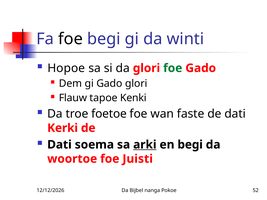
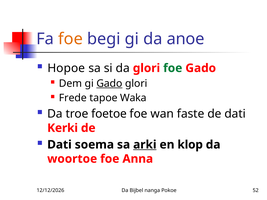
foe at (70, 39) colour: black -> orange
winti: winti -> anoe
Gado at (109, 84) underline: none -> present
Flauw: Flauw -> Frede
Kenki: Kenki -> Waka
en begi: begi -> klop
Juisti: Juisti -> Anna
